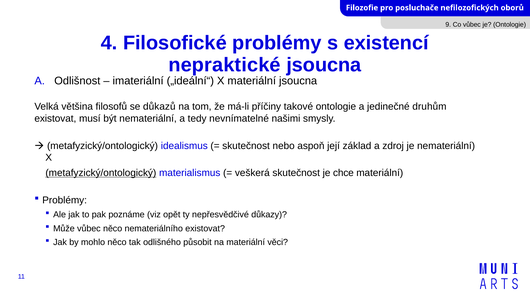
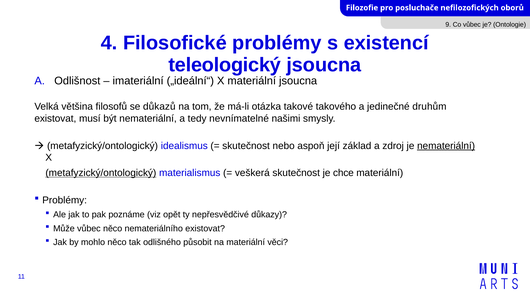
nepraktické: nepraktické -> teleologický
příčiny: příčiny -> otázka
takové ontologie: ontologie -> takového
nemateriální at (446, 146) underline: none -> present
